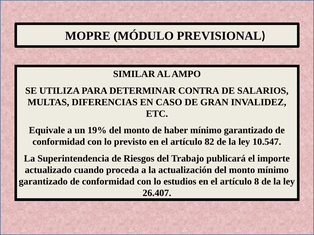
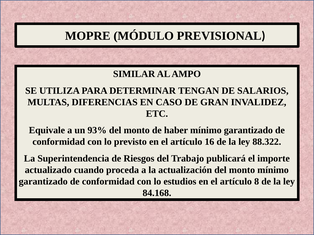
CONTRA: CONTRA -> TENGAN
19%: 19% -> 93%
82: 82 -> 16
10.547: 10.547 -> 88.322
26.407: 26.407 -> 84.168
